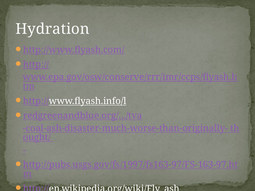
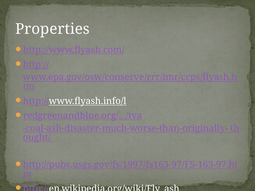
Hydration: Hydration -> Properties
